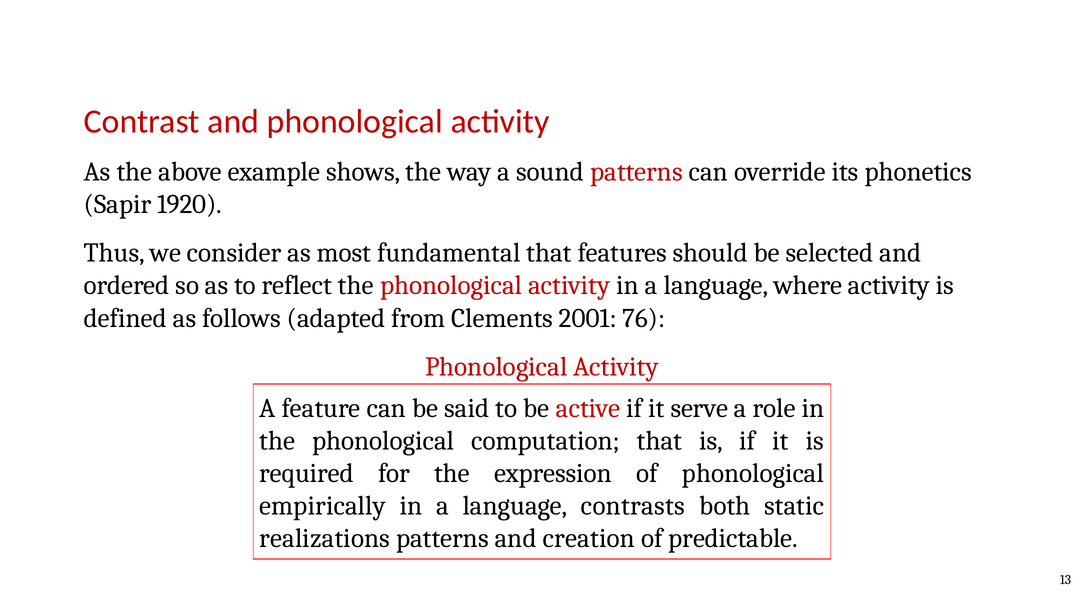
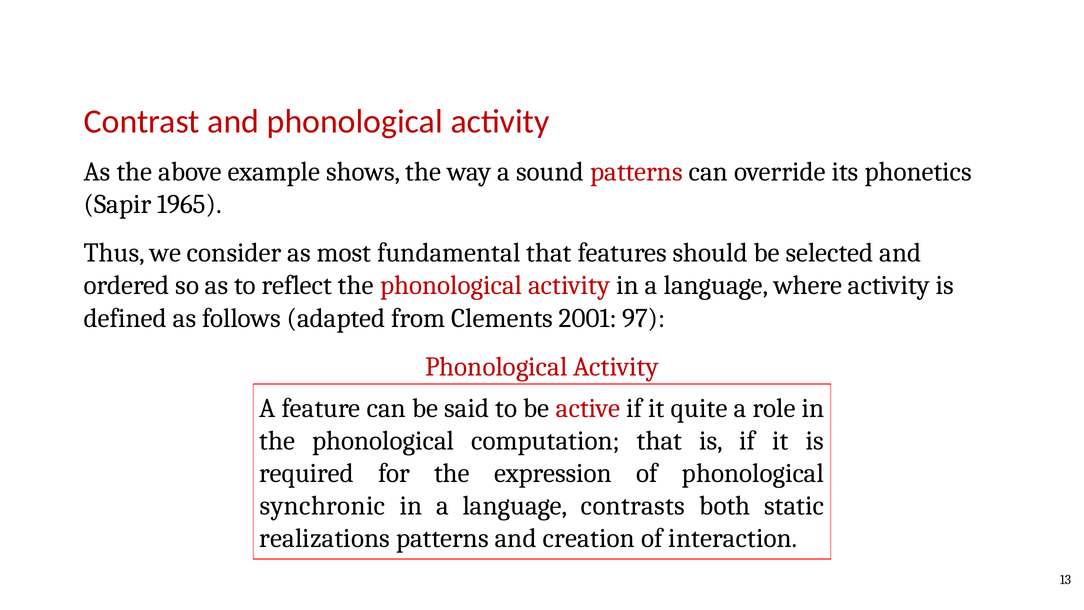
1920: 1920 -> 1965
76: 76 -> 97
serve: serve -> quite
empirically: empirically -> synchronic
predictable: predictable -> interaction
